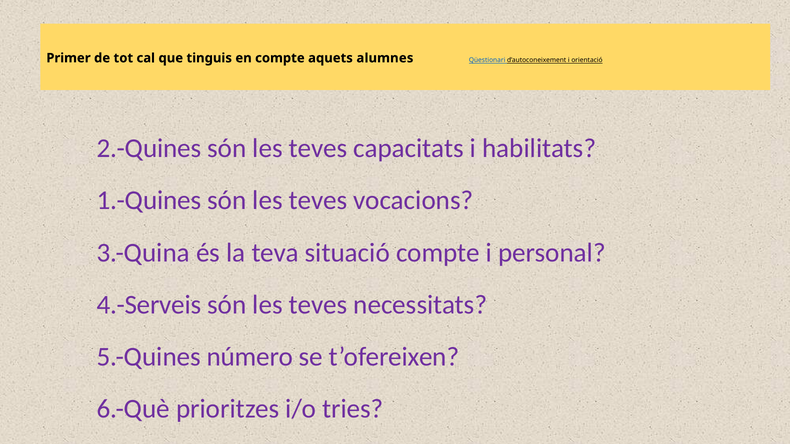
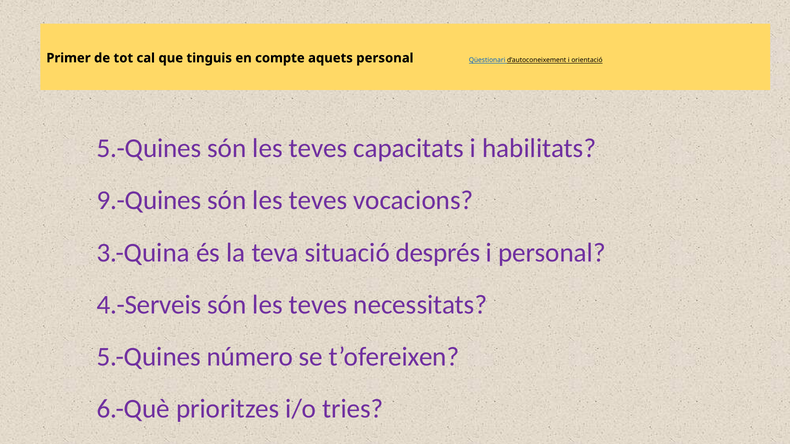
aquets alumnes: alumnes -> personal
2.-Quines at (149, 148): 2.-Quines -> 5.-Quines
1.-Quines: 1.-Quines -> 9.-Quines
situació compte: compte -> després
